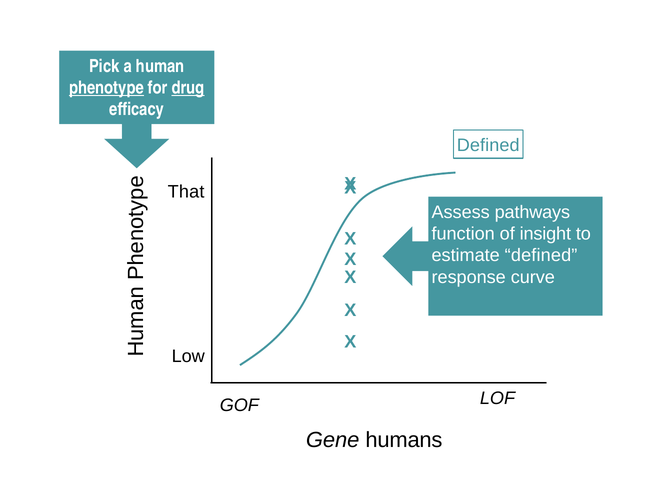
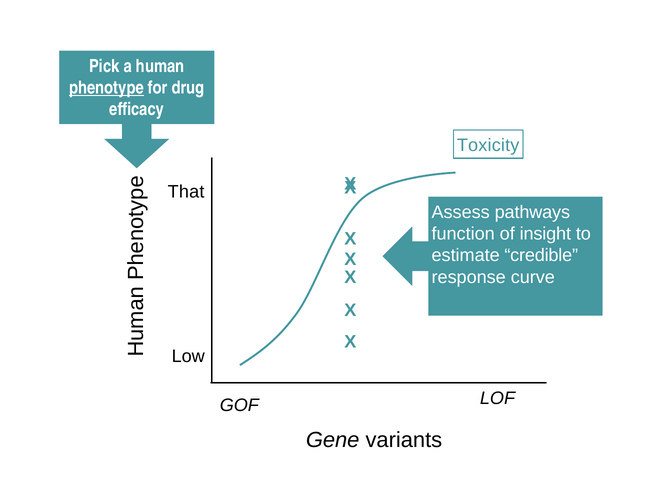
drug underline: present -> none
Defined at (488, 146): Defined -> Toxicity
defined at (541, 256): defined -> credible
humans: humans -> variants
